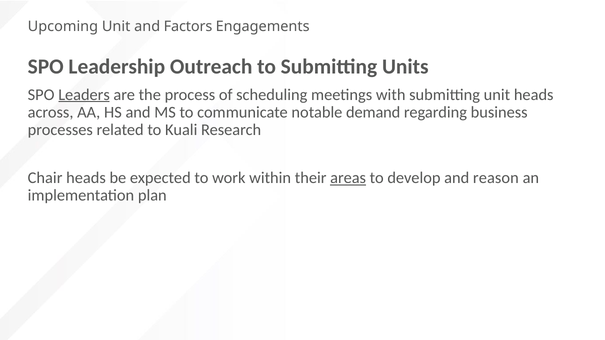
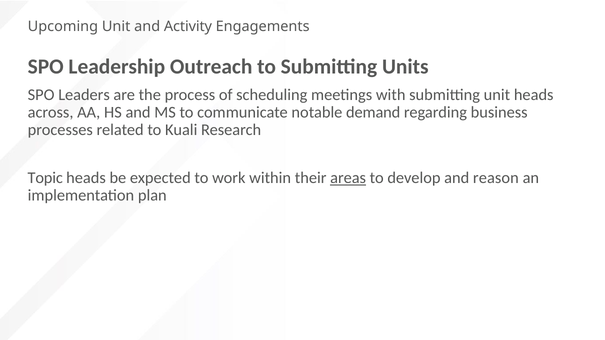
Factors: Factors -> Activity
Leaders underline: present -> none
Chair: Chair -> Topic
